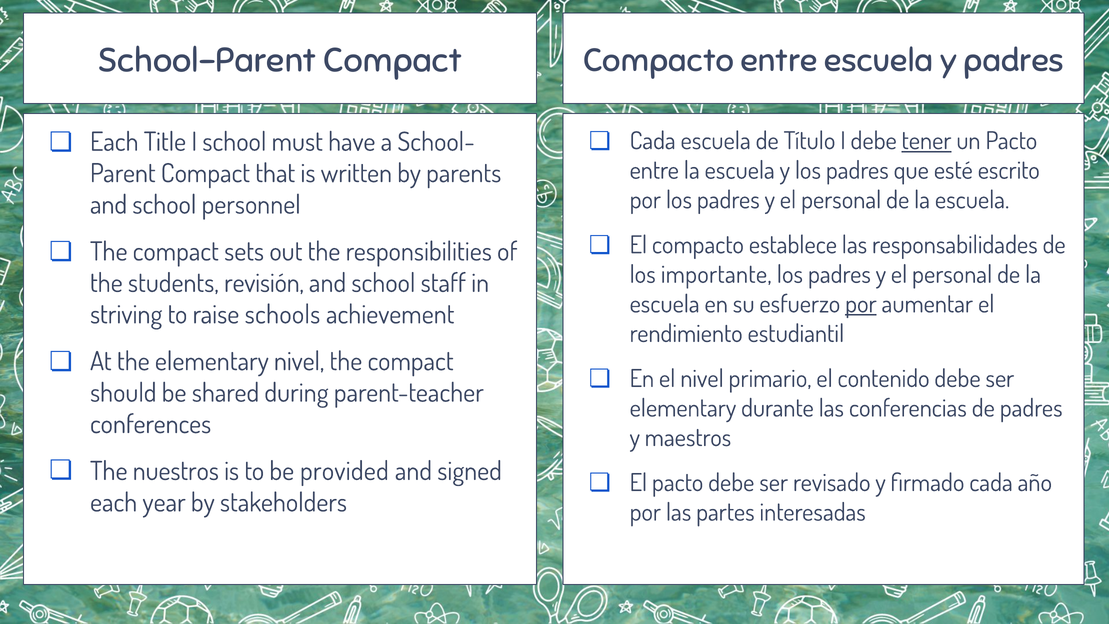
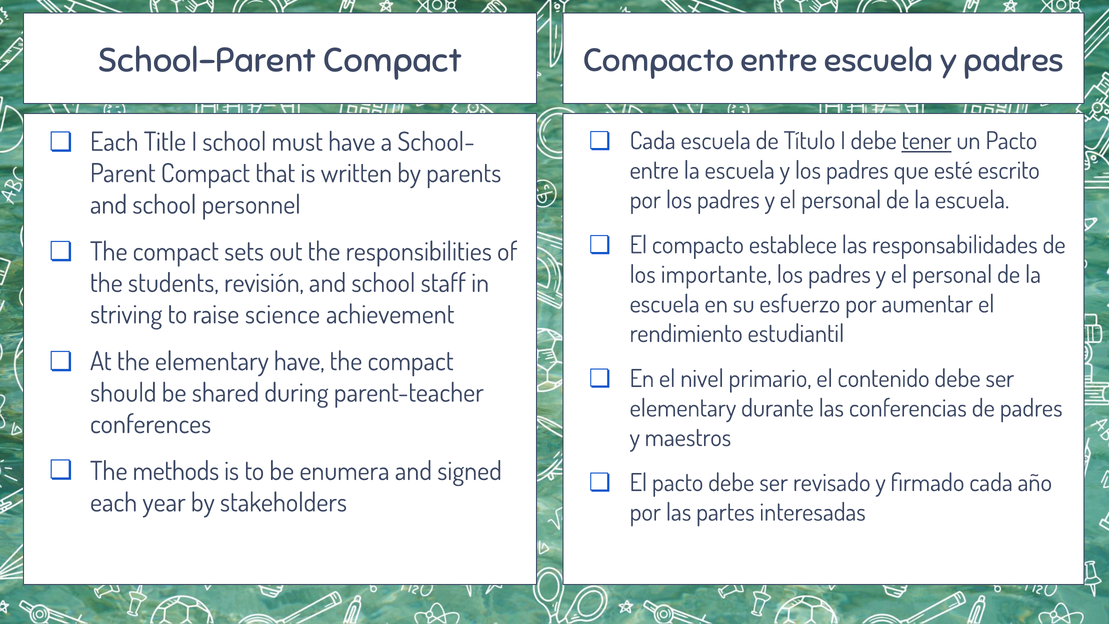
por at (861, 304) underline: present -> none
schools: schools -> science
elementary nivel: nivel -> have
nuestros: nuestros -> methods
provided: provided -> enumera
